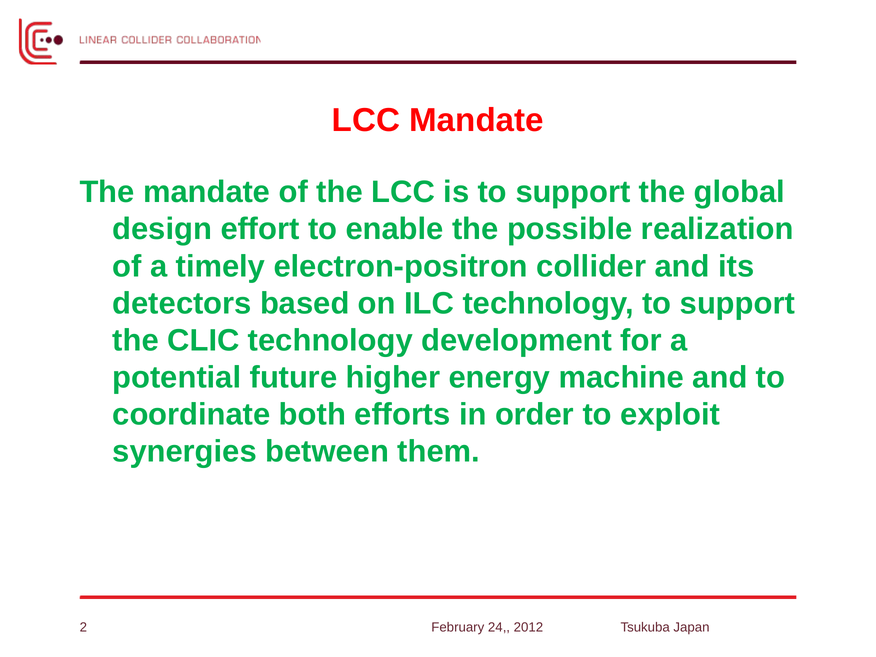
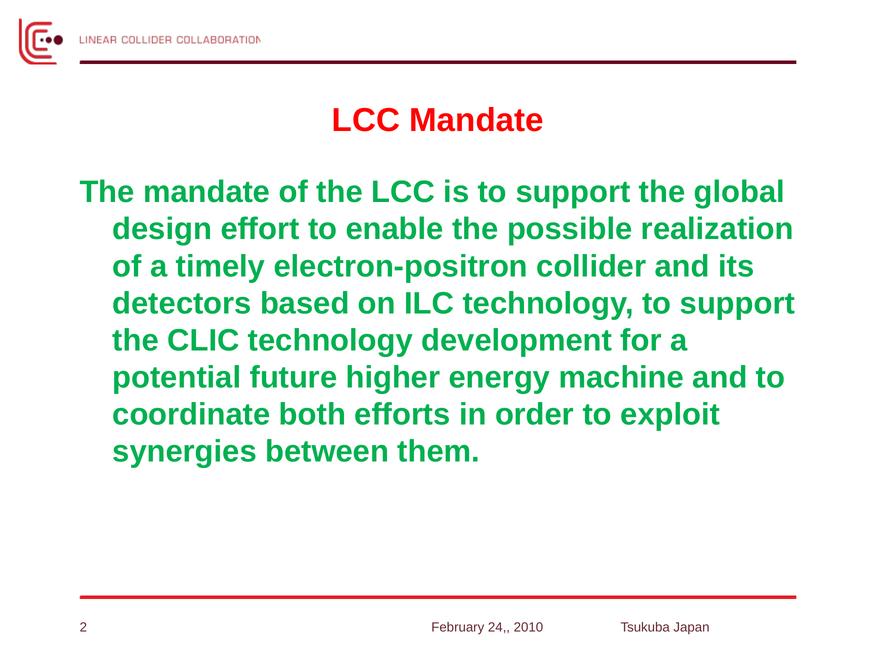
2012: 2012 -> 2010
